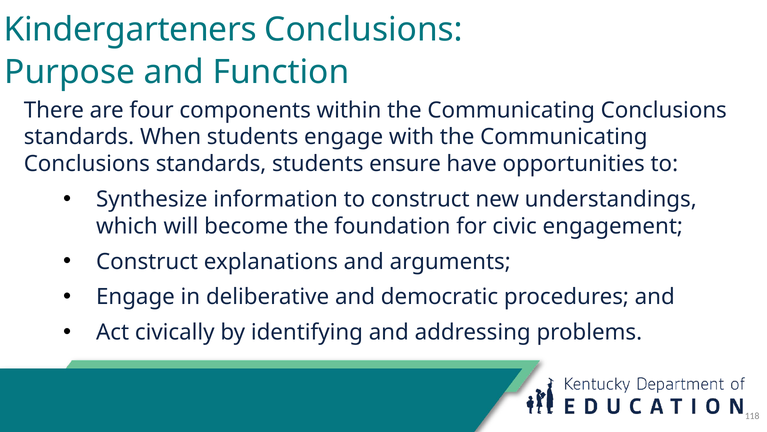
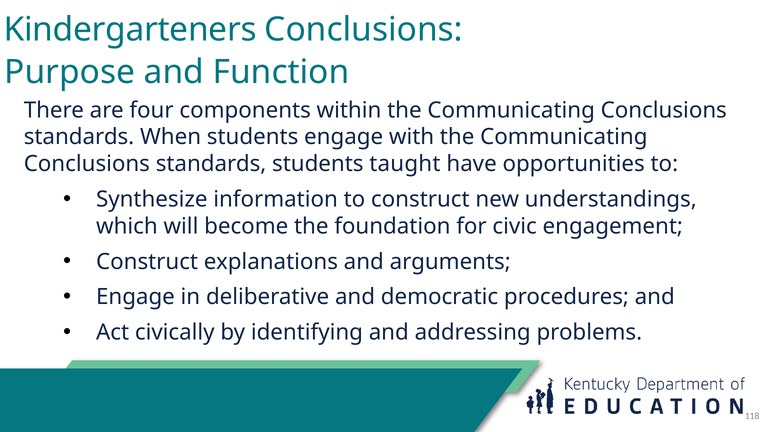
ensure: ensure -> taught
